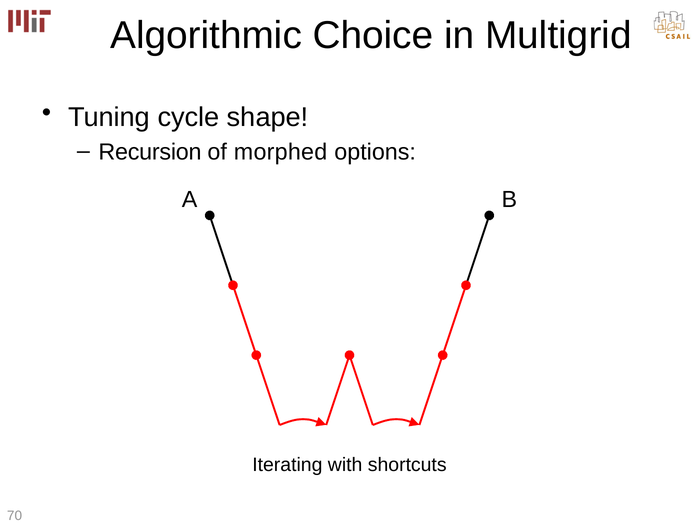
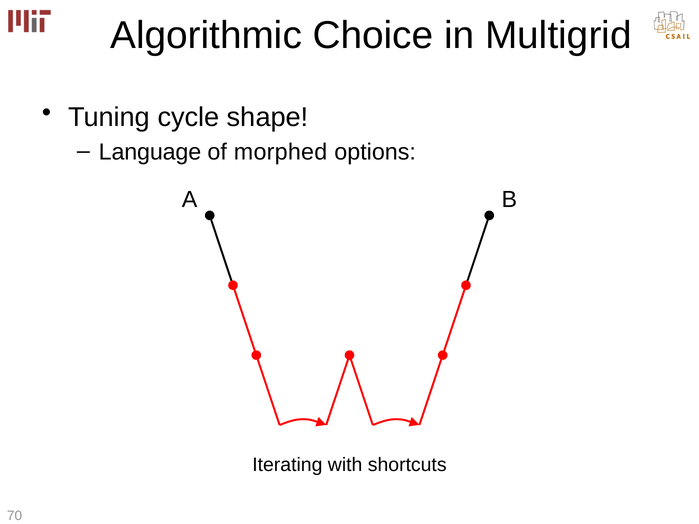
Recursion: Recursion -> Language
